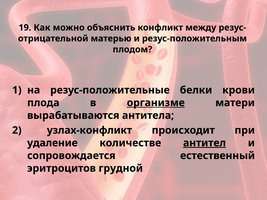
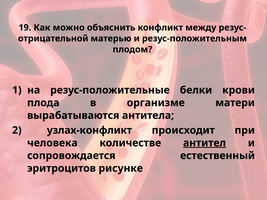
организме underline: present -> none
удаление: удаление -> человека
грудной: грудной -> рисунке
